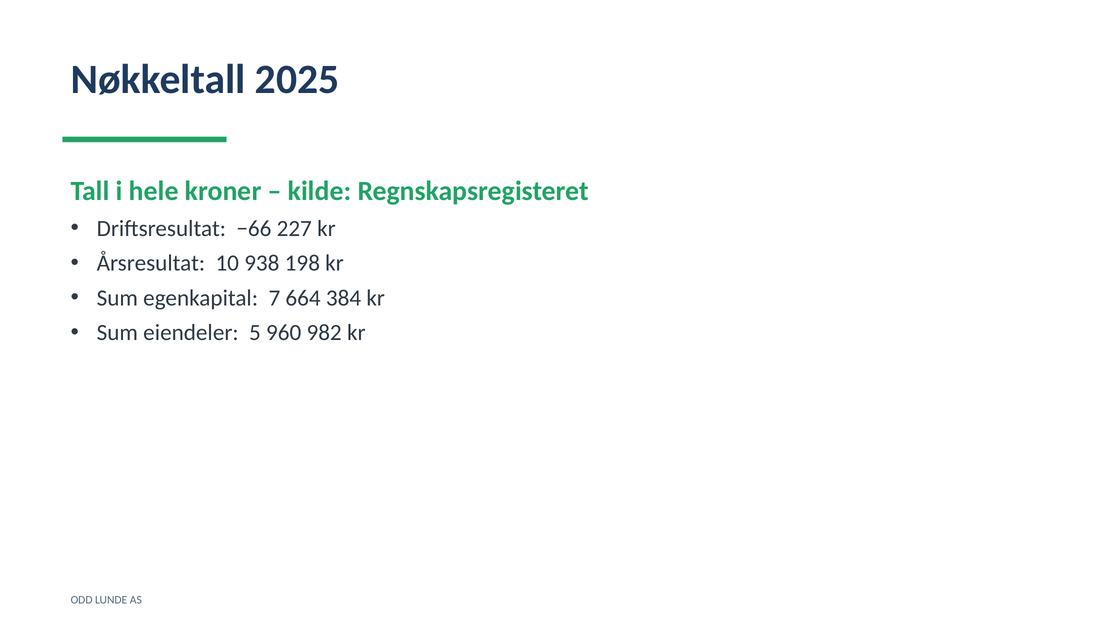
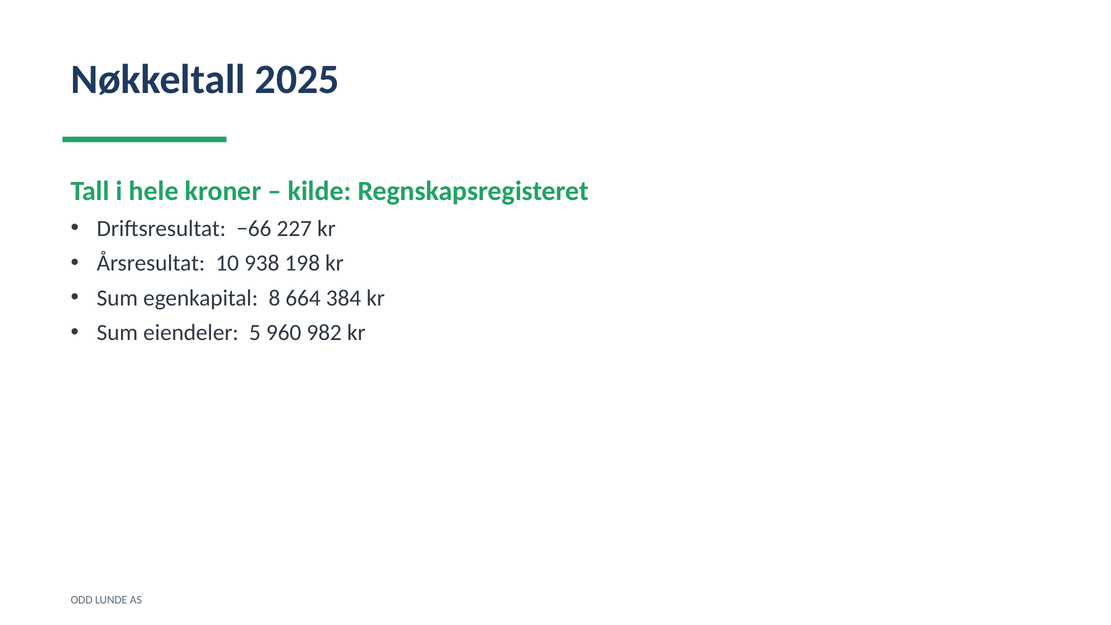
7: 7 -> 8
